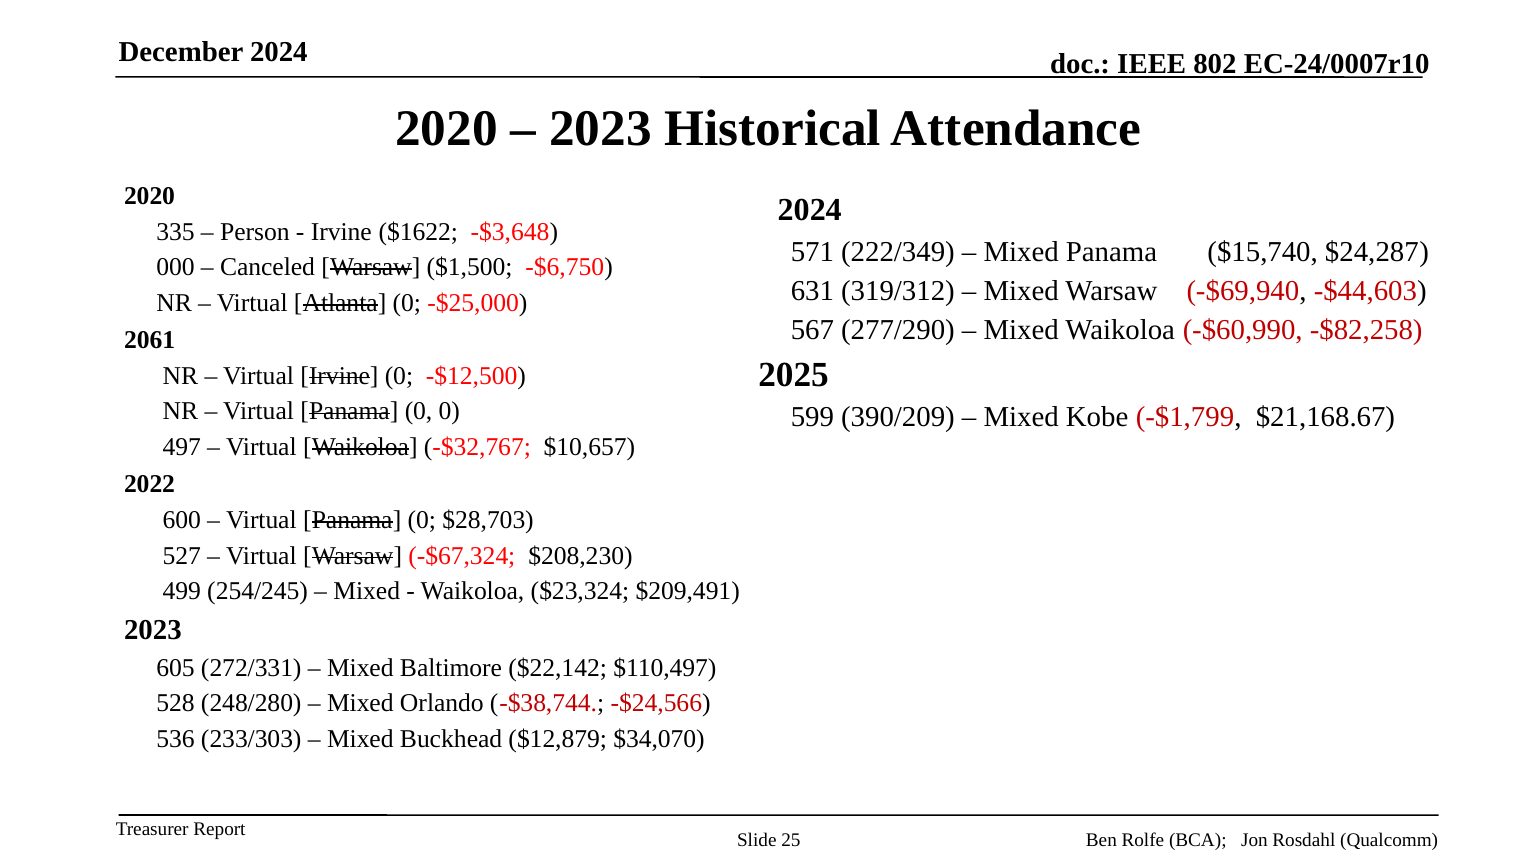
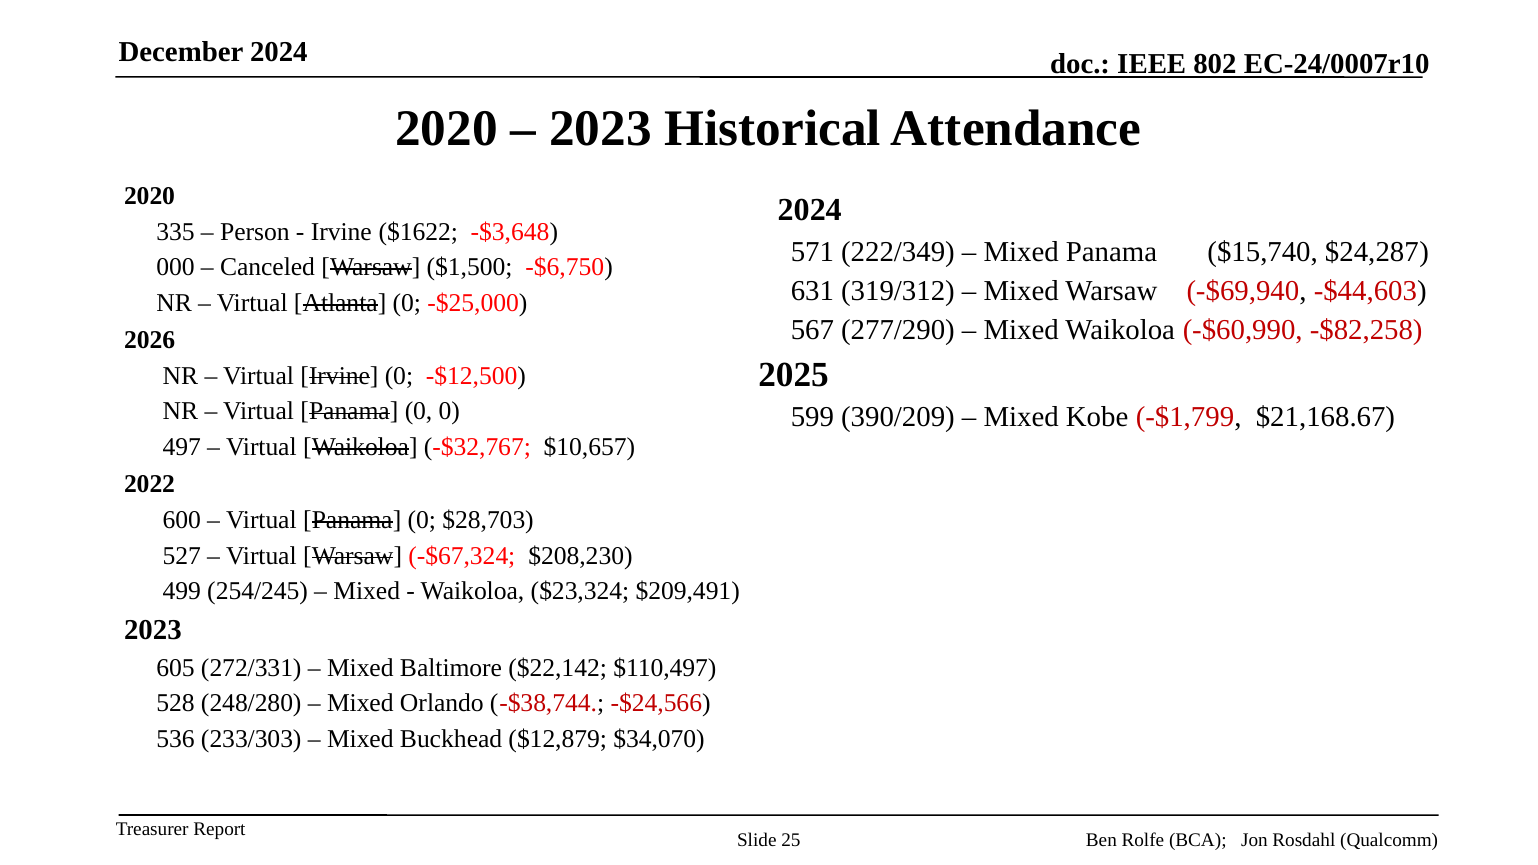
2061: 2061 -> 2026
